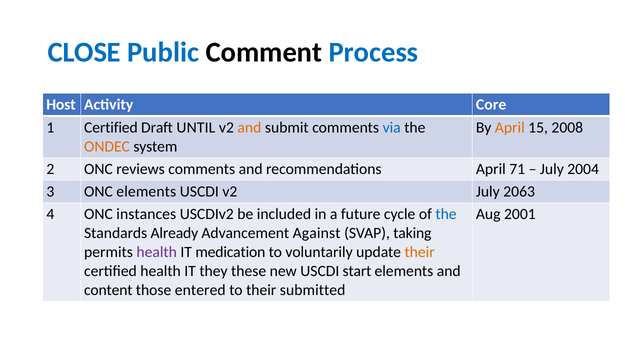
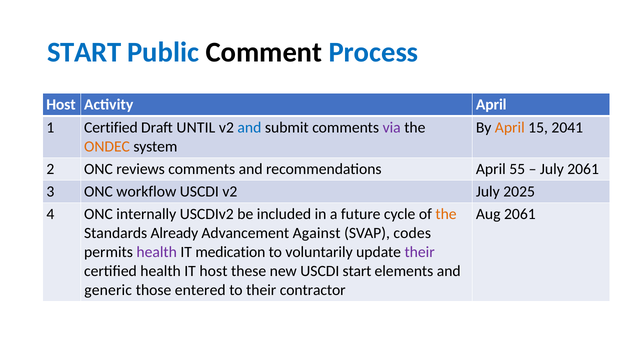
CLOSE at (84, 53): CLOSE -> START
Activity Core: Core -> April
and at (249, 128) colour: orange -> blue
via colour: blue -> purple
2008: 2008 -> 2041
71: 71 -> 55
July 2004: 2004 -> 2061
ONC elements: elements -> workflow
2063: 2063 -> 2025
instances: instances -> internally
the at (446, 214) colour: blue -> orange
Aug 2001: 2001 -> 2061
taking: taking -> codes
their at (420, 253) colour: orange -> purple
IT they: they -> host
content: content -> generic
submitted: submitted -> contractor
